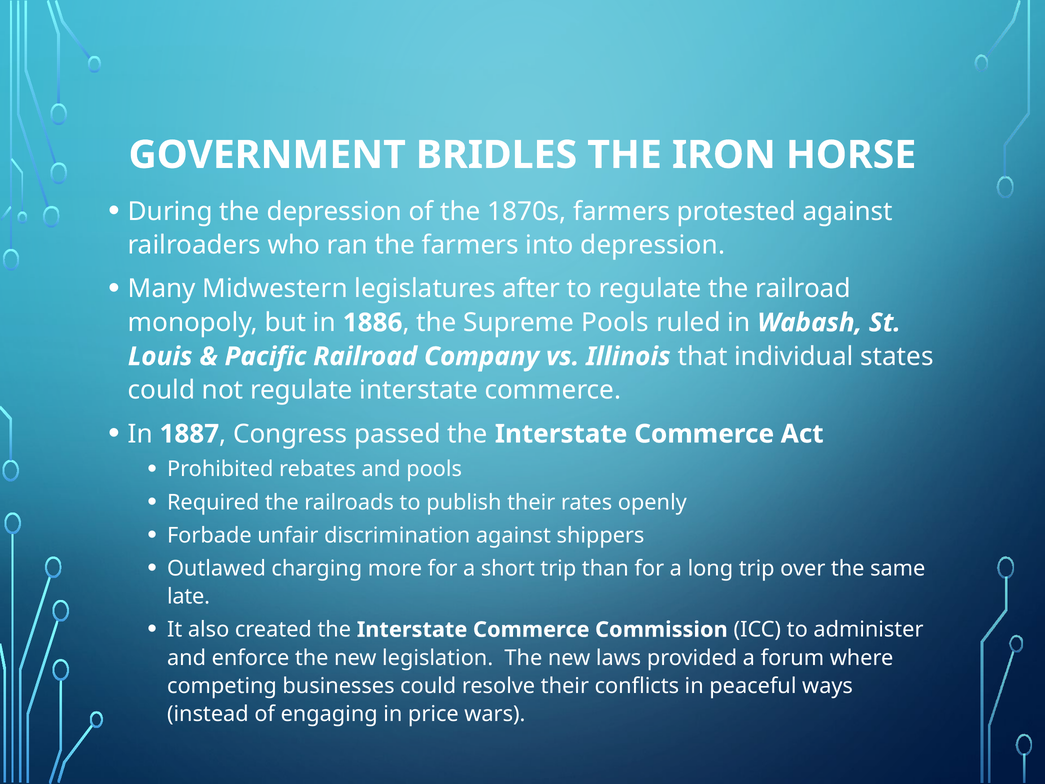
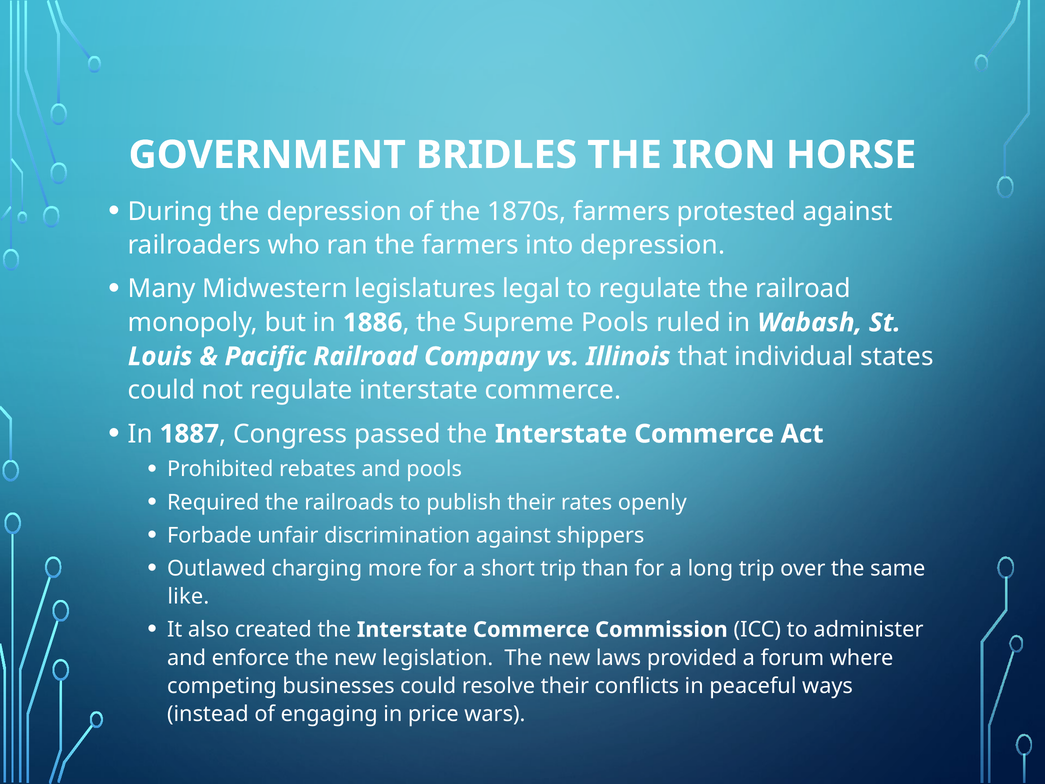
after: after -> legal
late: late -> like
